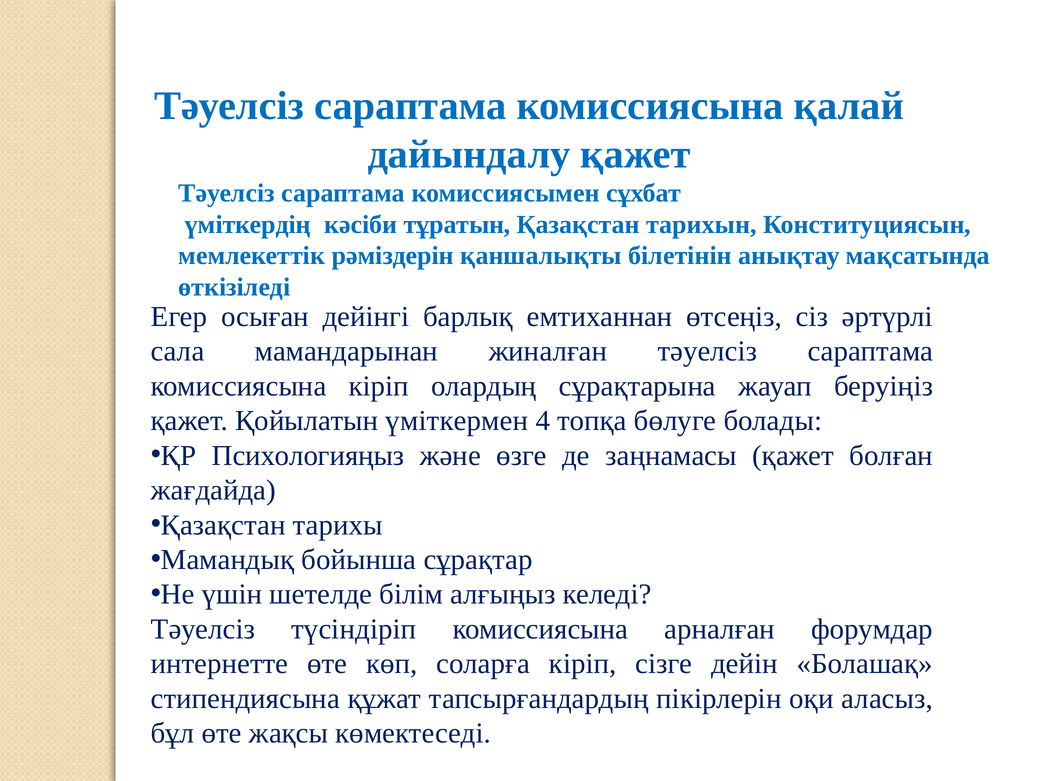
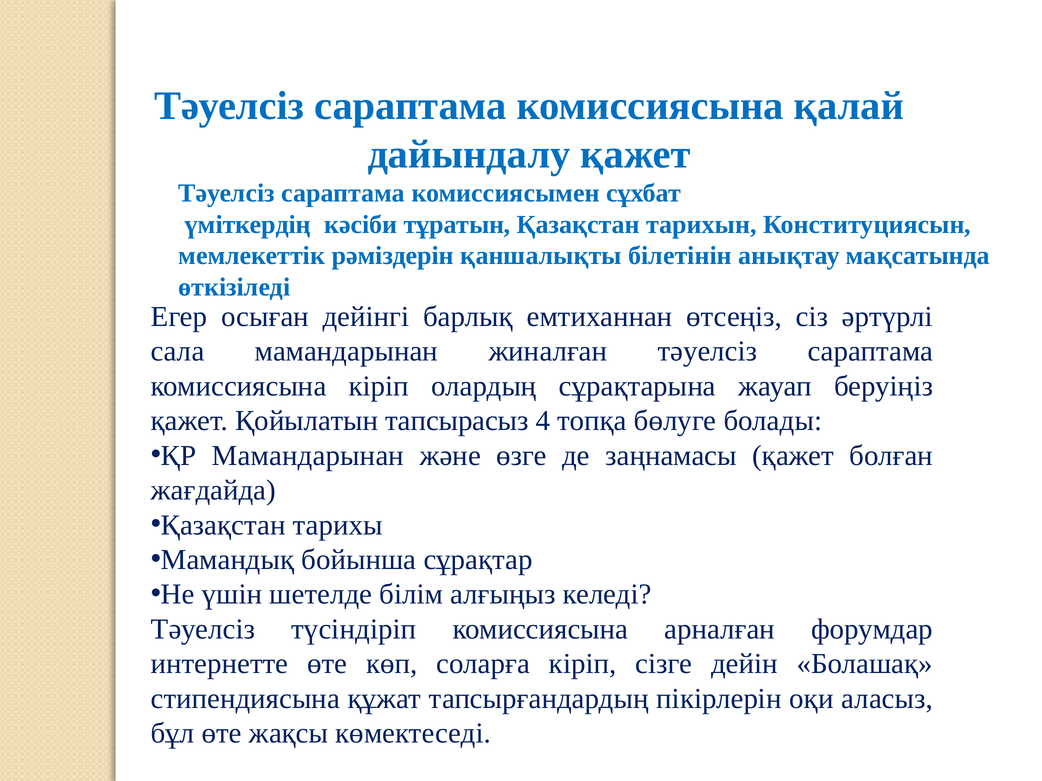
үміткермен: үміткермен -> тапсырасыз
ҚР Психологияңыз: Психологияңыз -> Мамандарынан
